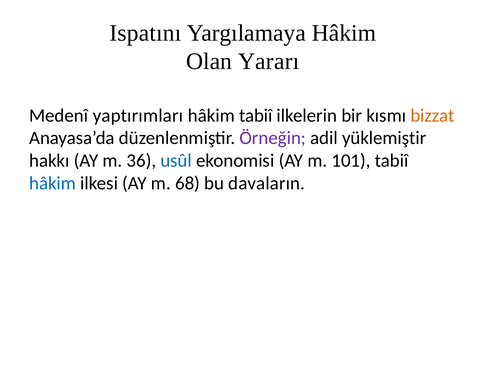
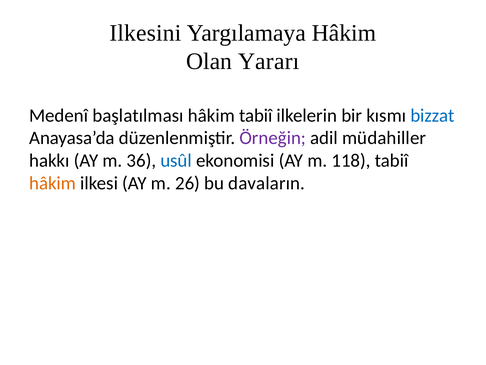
Ispatını: Ispatını -> Ilkesini
yaptırımları: yaptırımları -> başlatılması
bizzat colour: orange -> blue
yüklemiştir: yüklemiştir -> müdahiller
101: 101 -> 118
hâkim at (53, 183) colour: blue -> orange
68: 68 -> 26
